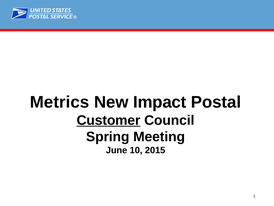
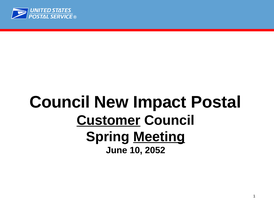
Metrics at (60, 102): Metrics -> Council
Meeting underline: none -> present
2015: 2015 -> 2052
